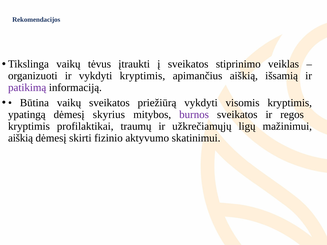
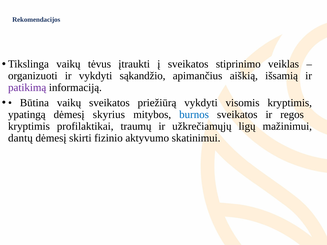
vykdyti kryptimis: kryptimis -> sąkandžio
burnos colour: purple -> blue
aiškią at (21, 138): aiškią -> dantų
